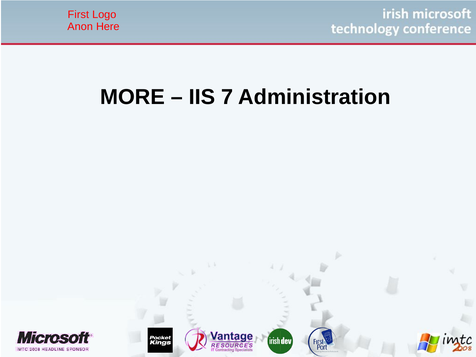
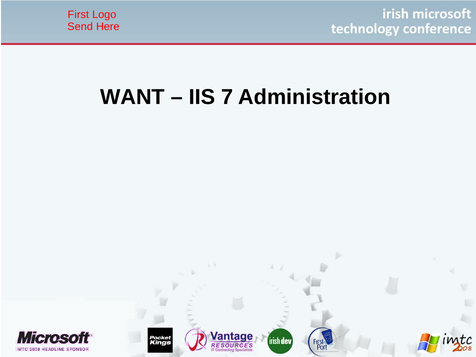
Anon: Anon -> Send
MORE: MORE -> WANT
